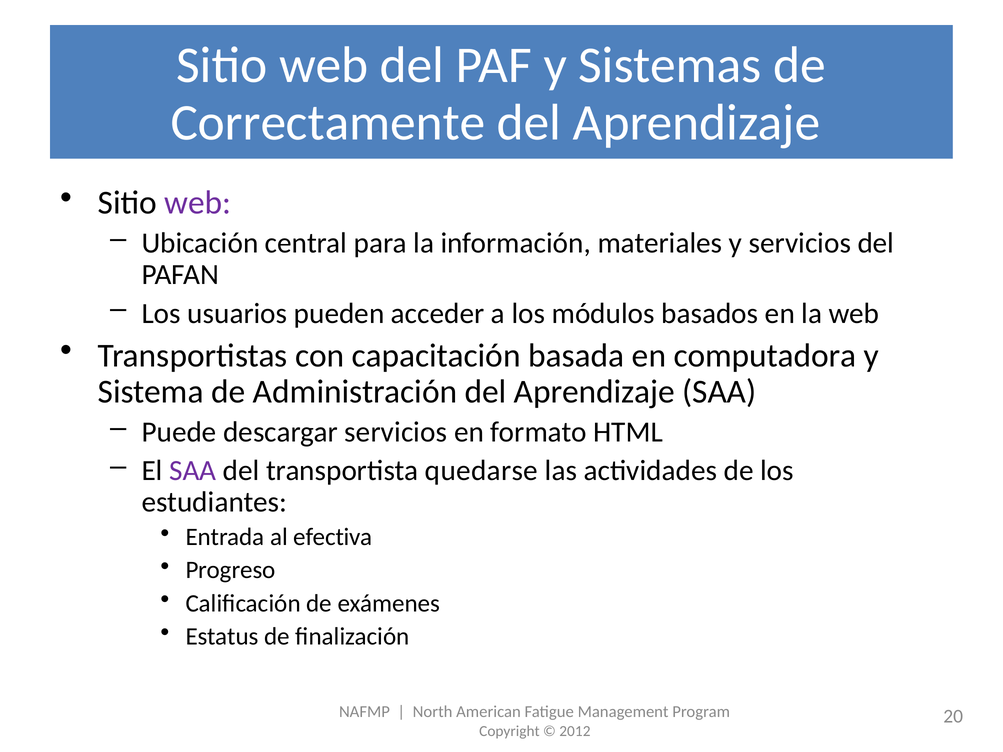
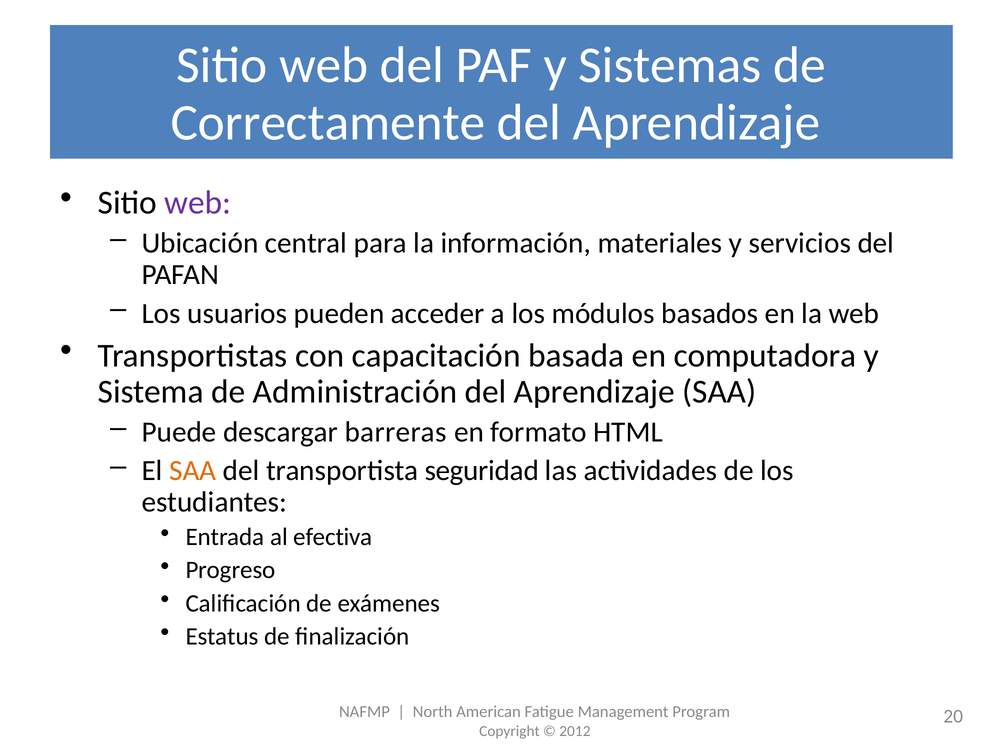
descargar servicios: servicios -> barreras
SAA at (193, 471) colour: purple -> orange
quedarse: quedarse -> seguridad
